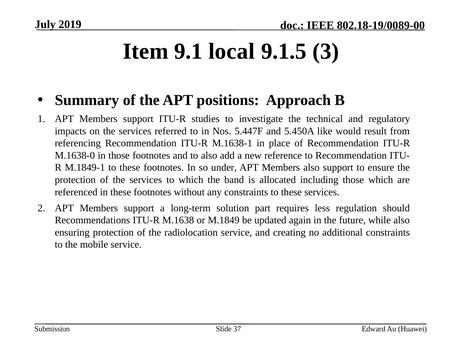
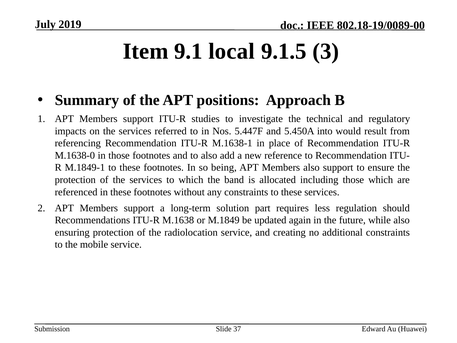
like: like -> into
under: under -> being
